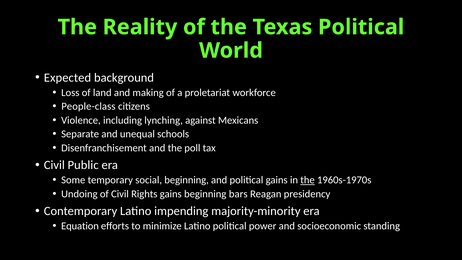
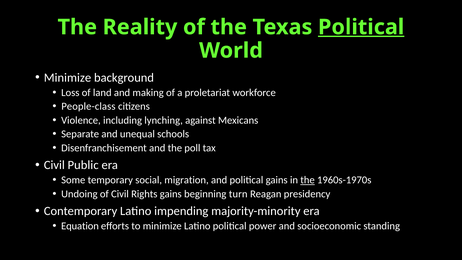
Political at (361, 27) underline: none -> present
Expected at (67, 78): Expected -> Minimize
social beginning: beginning -> migration
bars: bars -> turn
